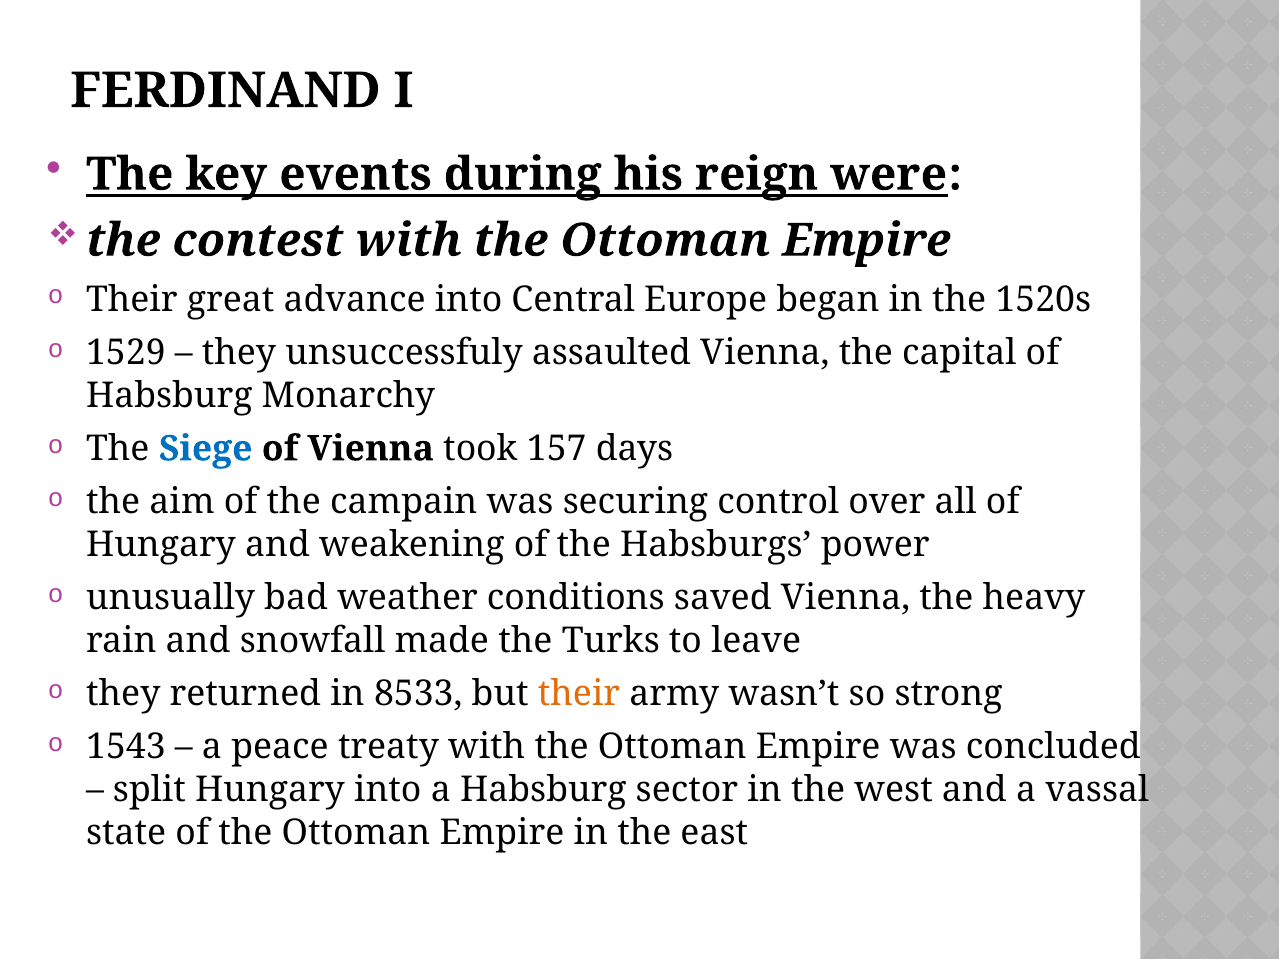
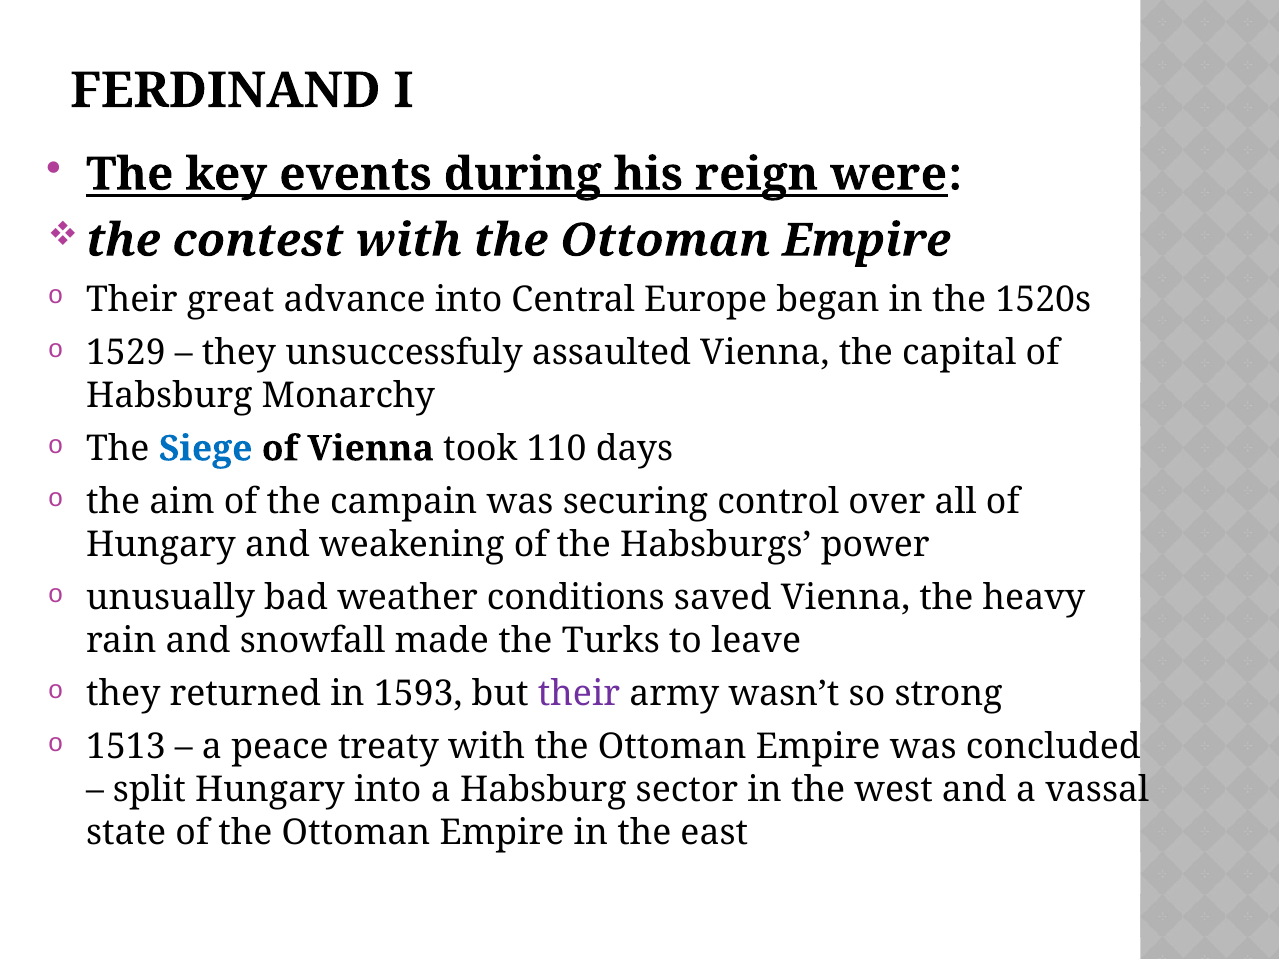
157: 157 -> 110
8533: 8533 -> 1593
their at (579, 694) colour: orange -> purple
1543: 1543 -> 1513
